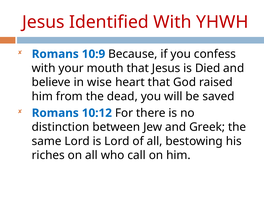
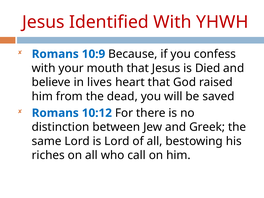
wise: wise -> lives
